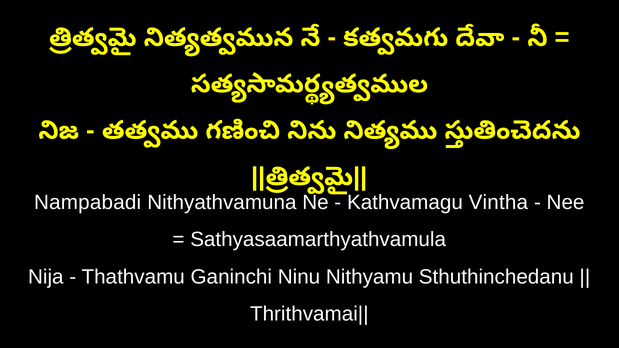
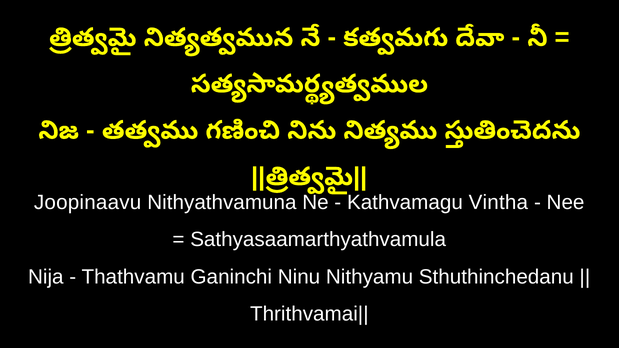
Nampabadi: Nampabadi -> Joopinaavu
